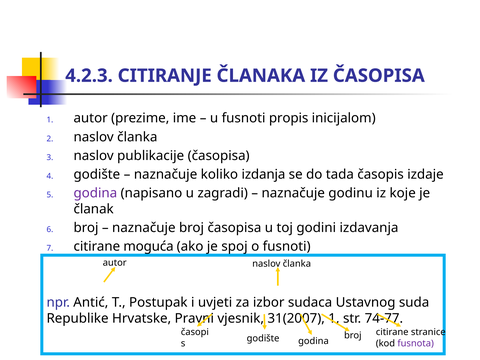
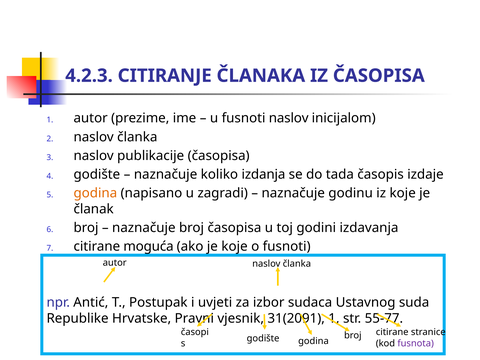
fusnoti propis: propis -> naslov
godina at (95, 193) colour: purple -> orange
je spoj: spoj -> koje
31(2007: 31(2007 -> 31(2091
74-77: 74-77 -> 55-77
